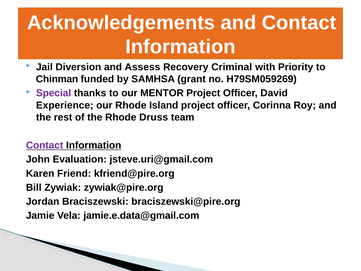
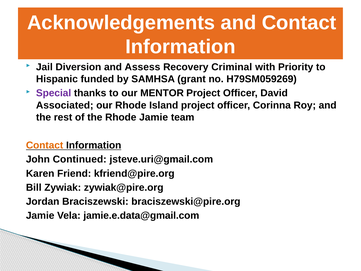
Chinman: Chinman -> Hispanic
Experience: Experience -> Associated
Rhode Druss: Druss -> Jamie
Contact at (45, 145) colour: purple -> orange
Evaluation: Evaluation -> Continued
